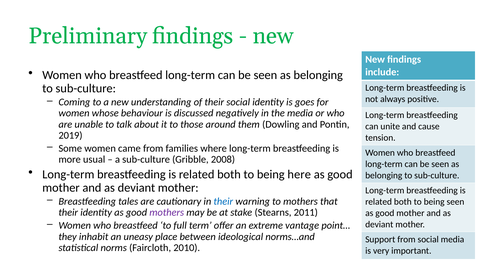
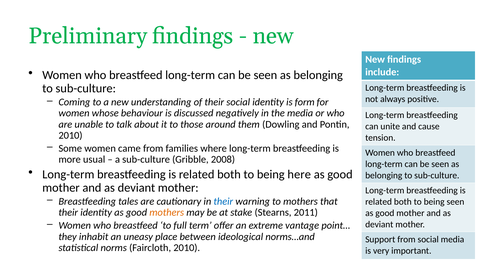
goes: goes -> form
2019 at (71, 135): 2019 -> 2010
mothers at (167, 212) colour: purple -> orange
